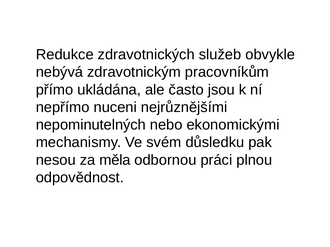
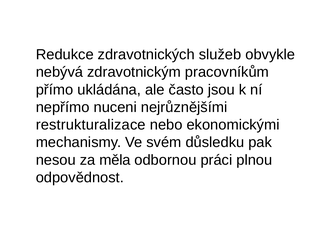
nepominutelných: nepominutelných -> restrukturalizace
